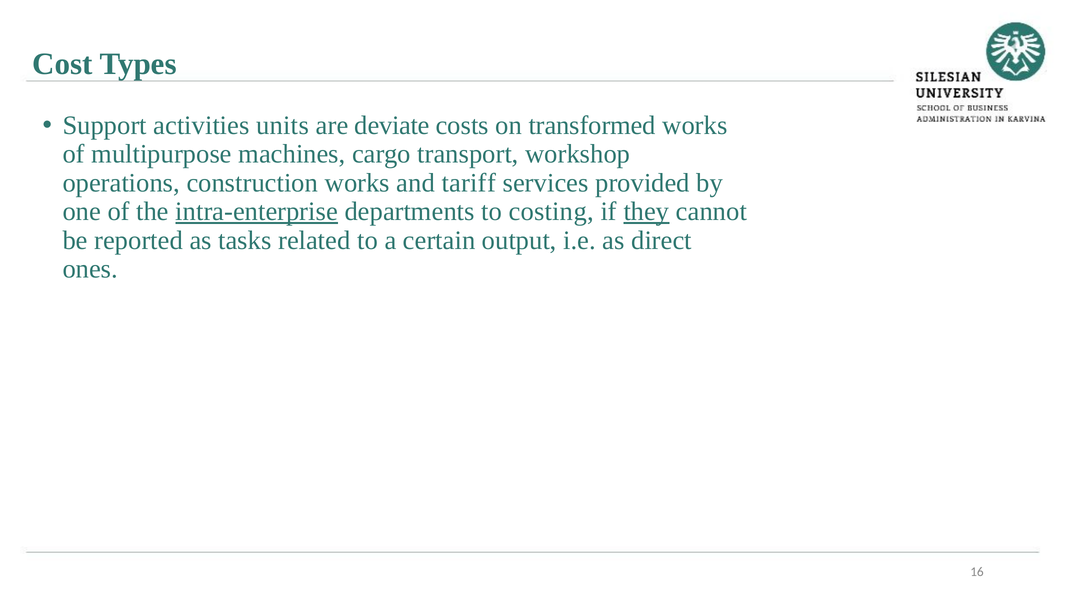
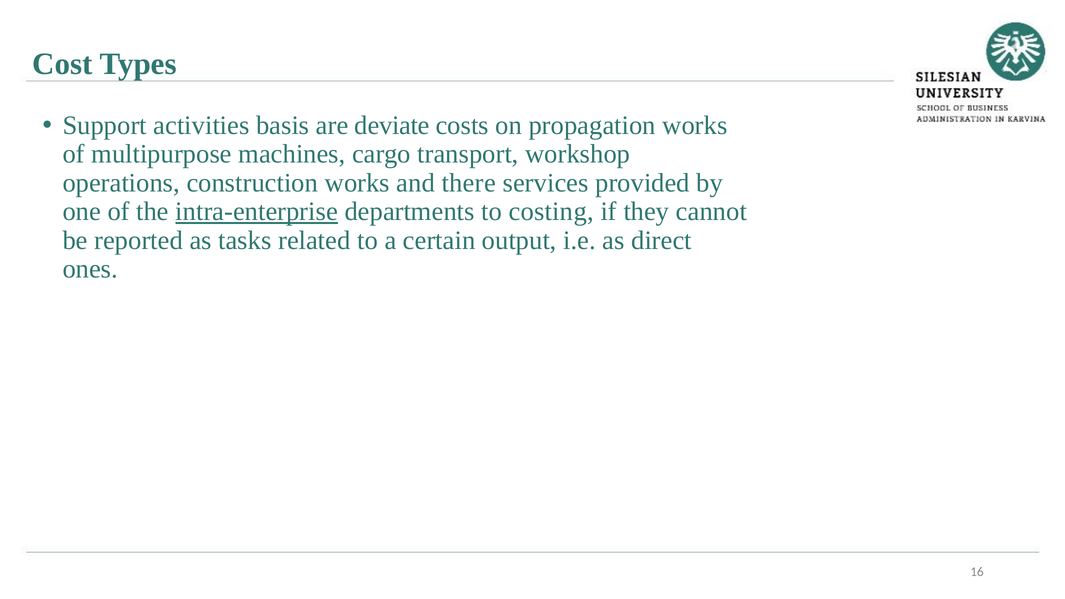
units: units -> basis
transformed: transformed -> propagation
tariff: tariff -> there
they underline: present -> none
